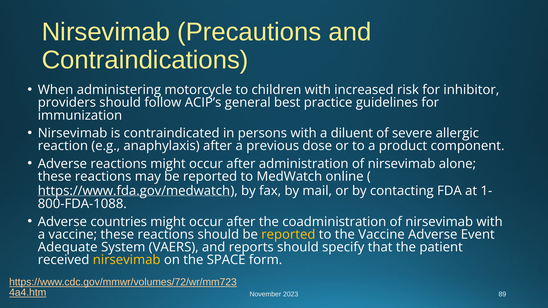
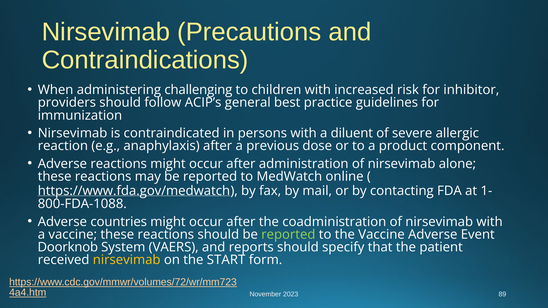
motorcycle: motorcycle -> challenging
reported at (288, 235) colour: yellow -> light green
Adequate: Adequate -> Doorknob
SPACE: SPACE -> START
